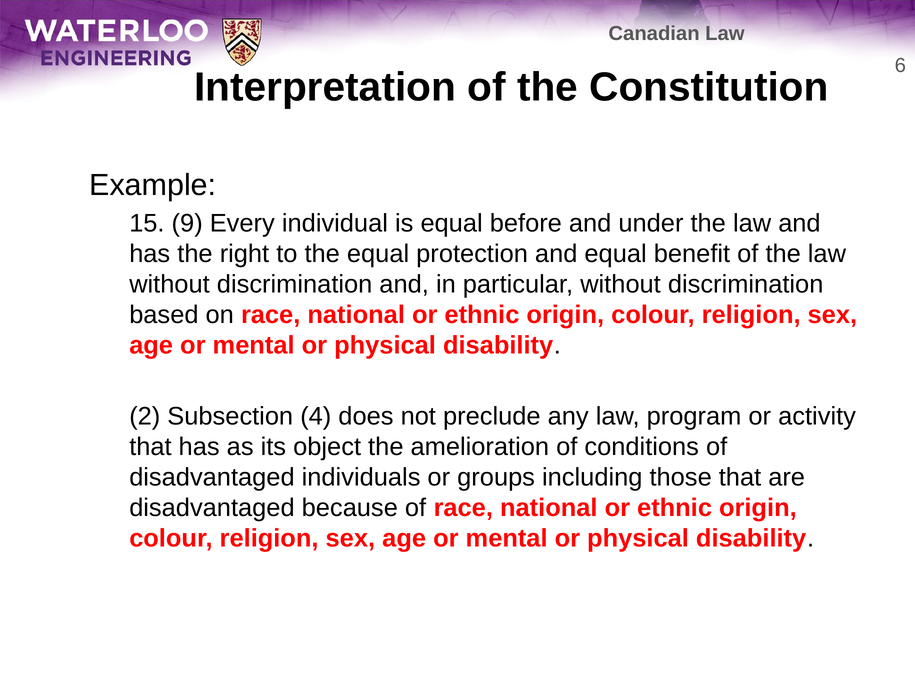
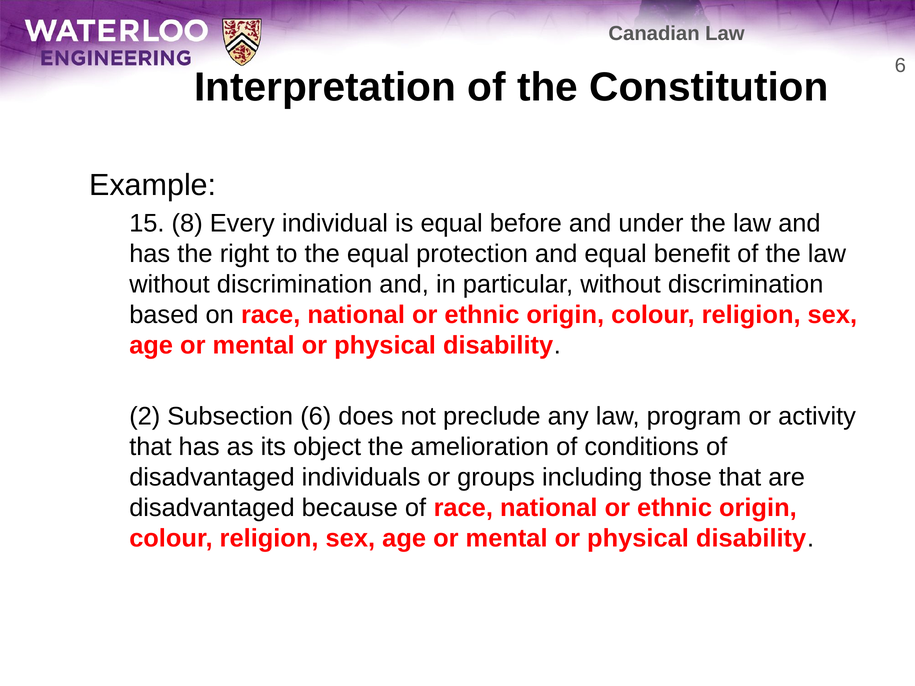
9: 9 -> 8
Subsection 4: 4 -> 6
